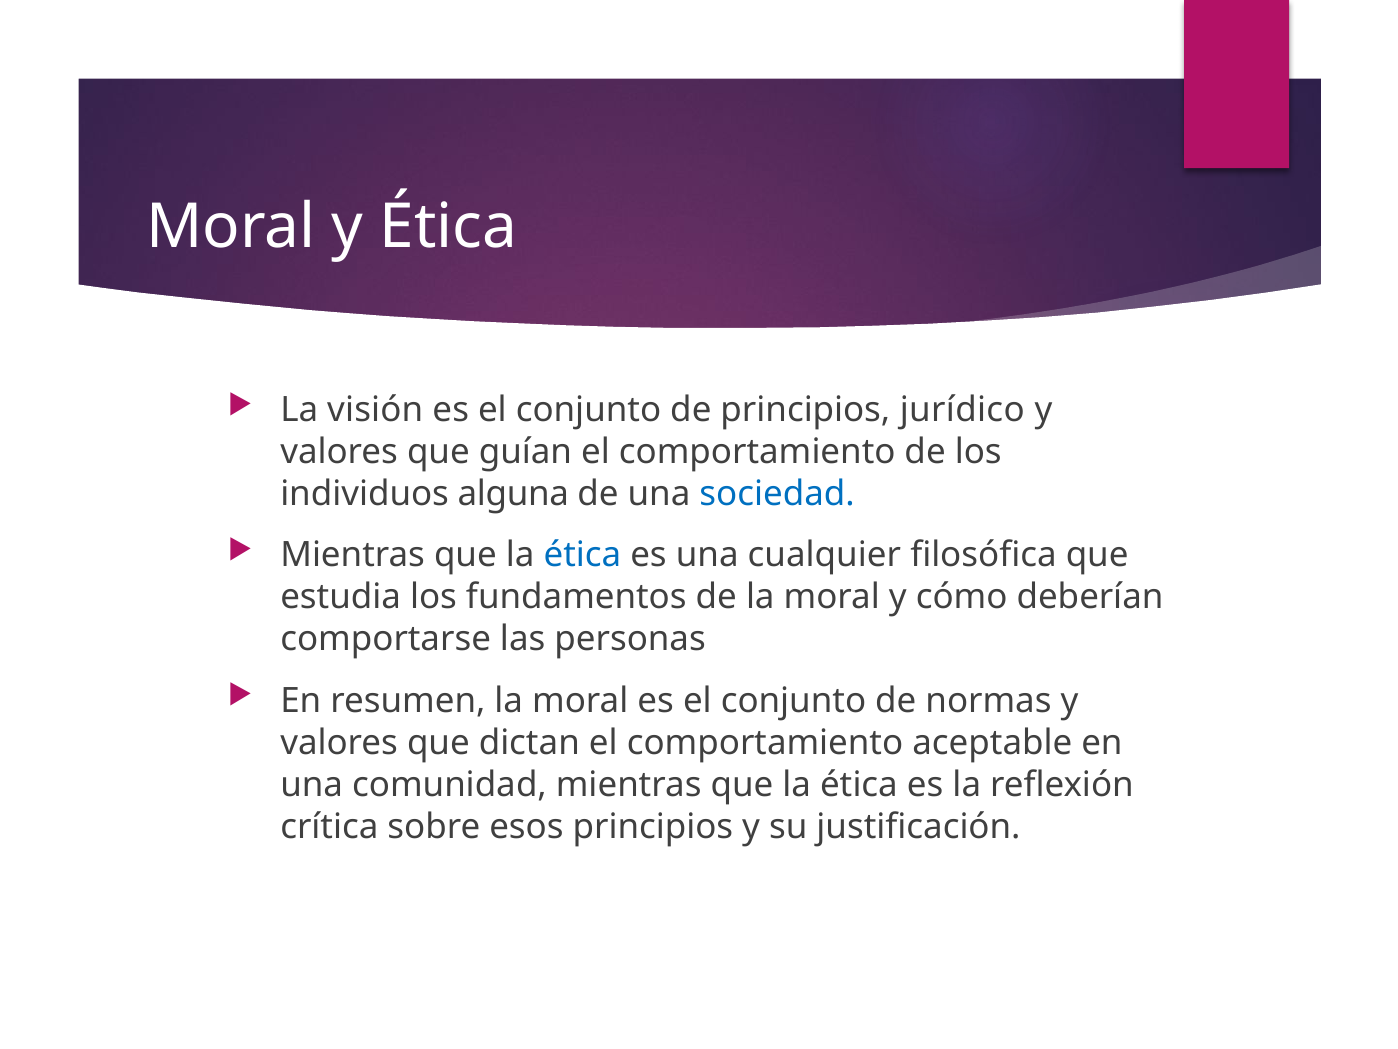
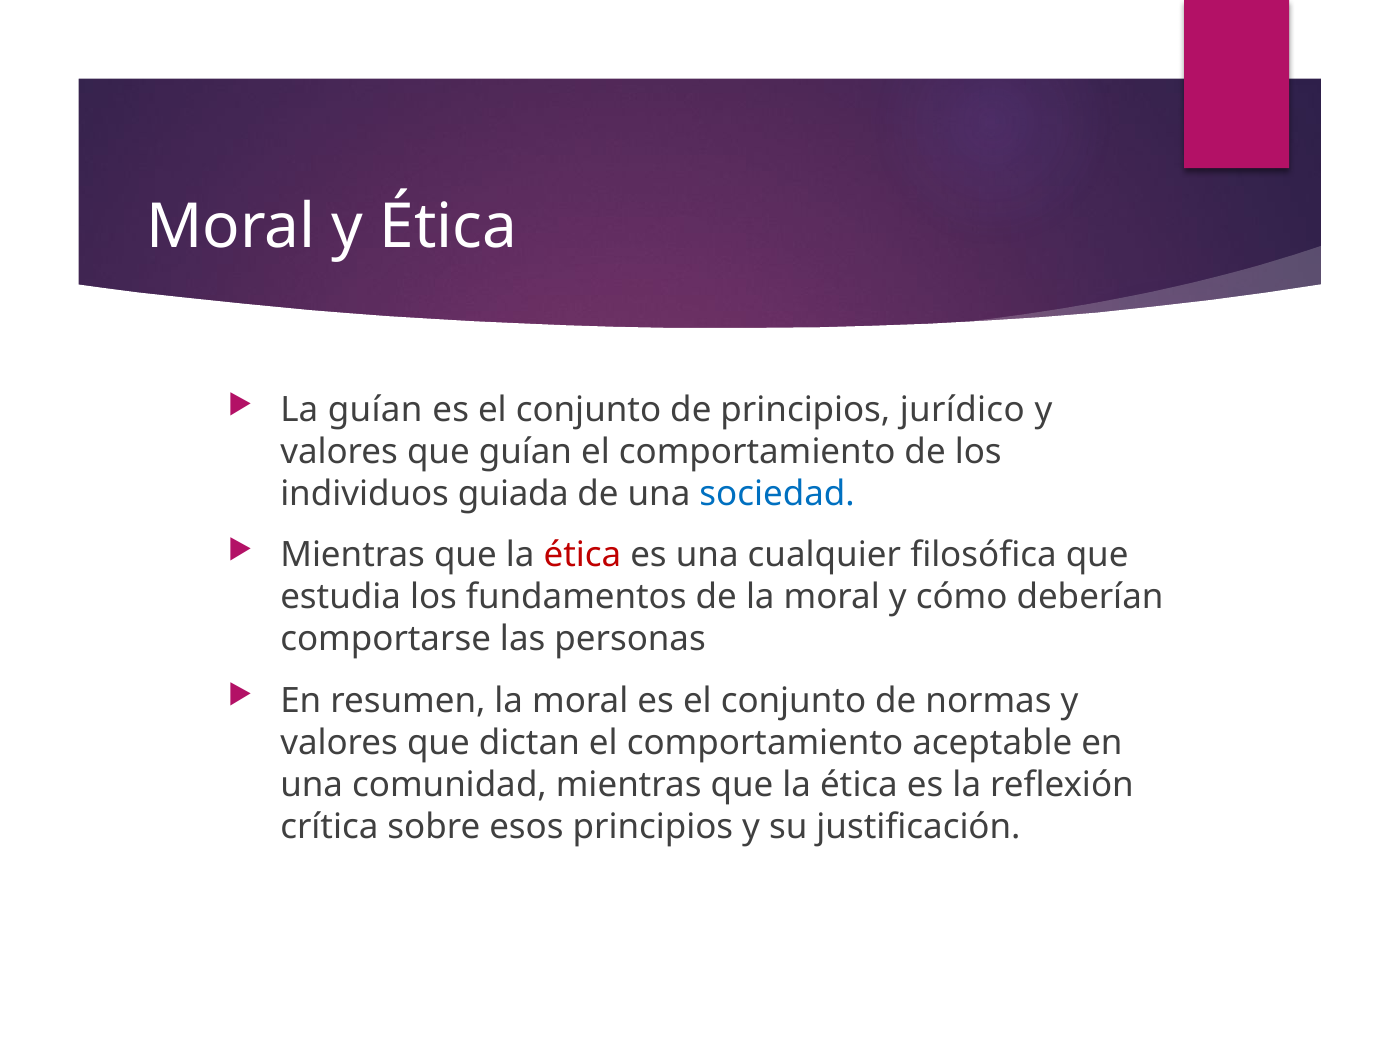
La visión: visión -> guían
alguna: alguna -> guiada
ética at (582, 555) colour: blue -> red
